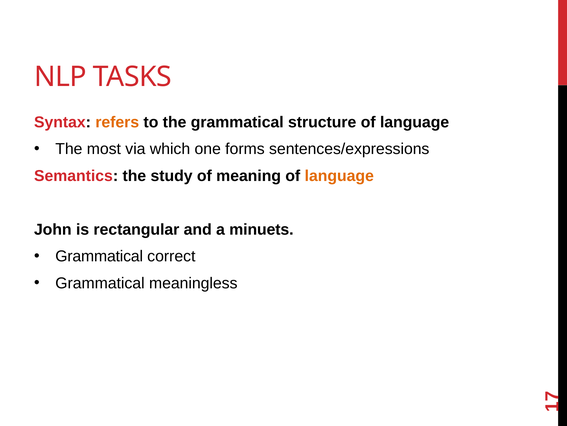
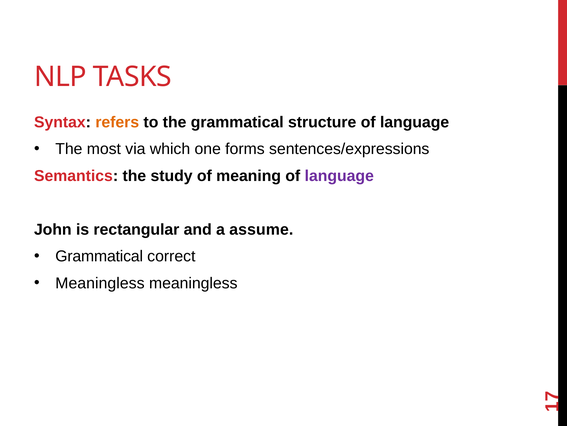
language at (339, 176) colour: orange -> purple
minuets: minuets -> assume
Grammatical at (100, 283): Grammatical -> Meaningless
